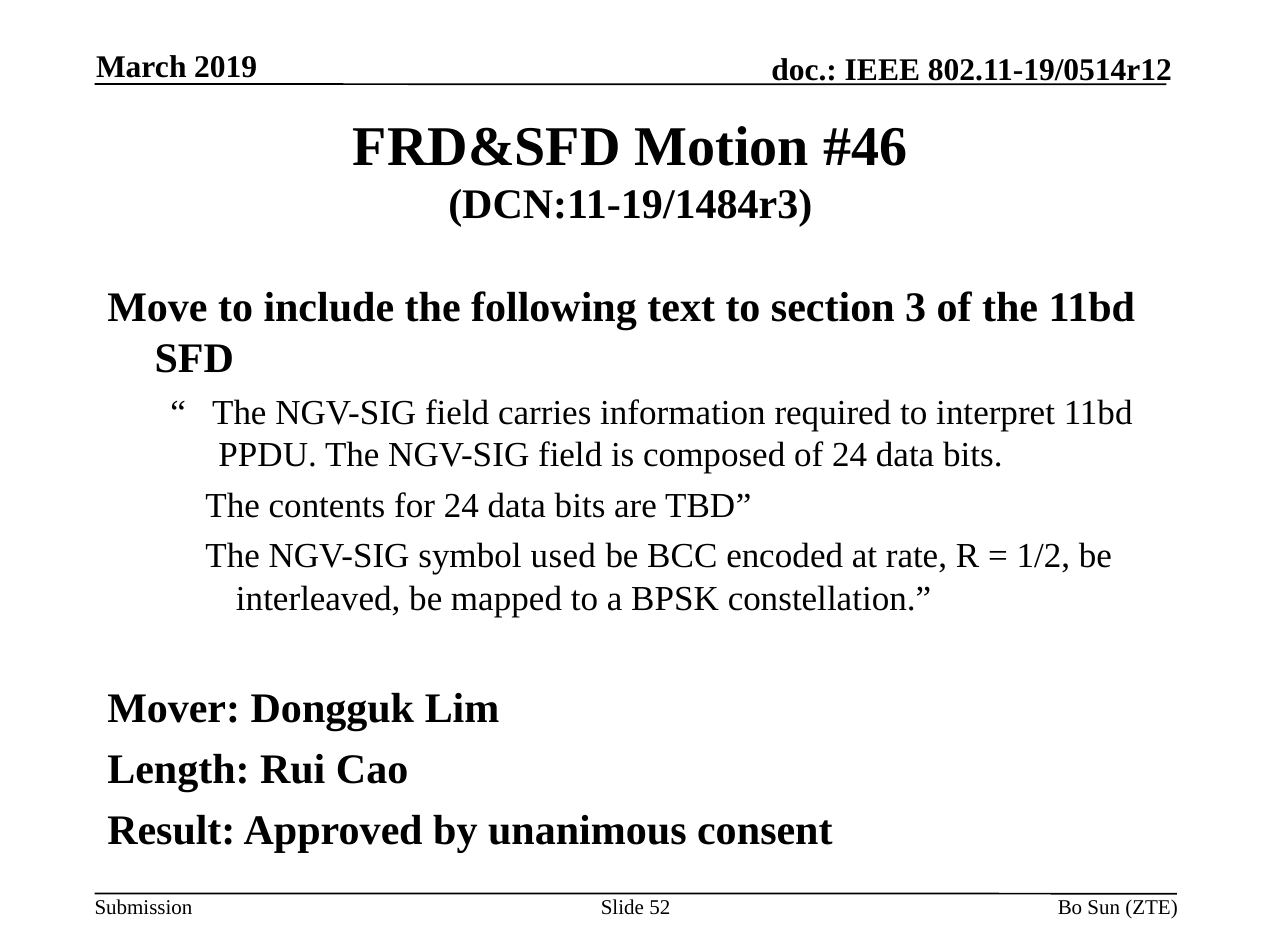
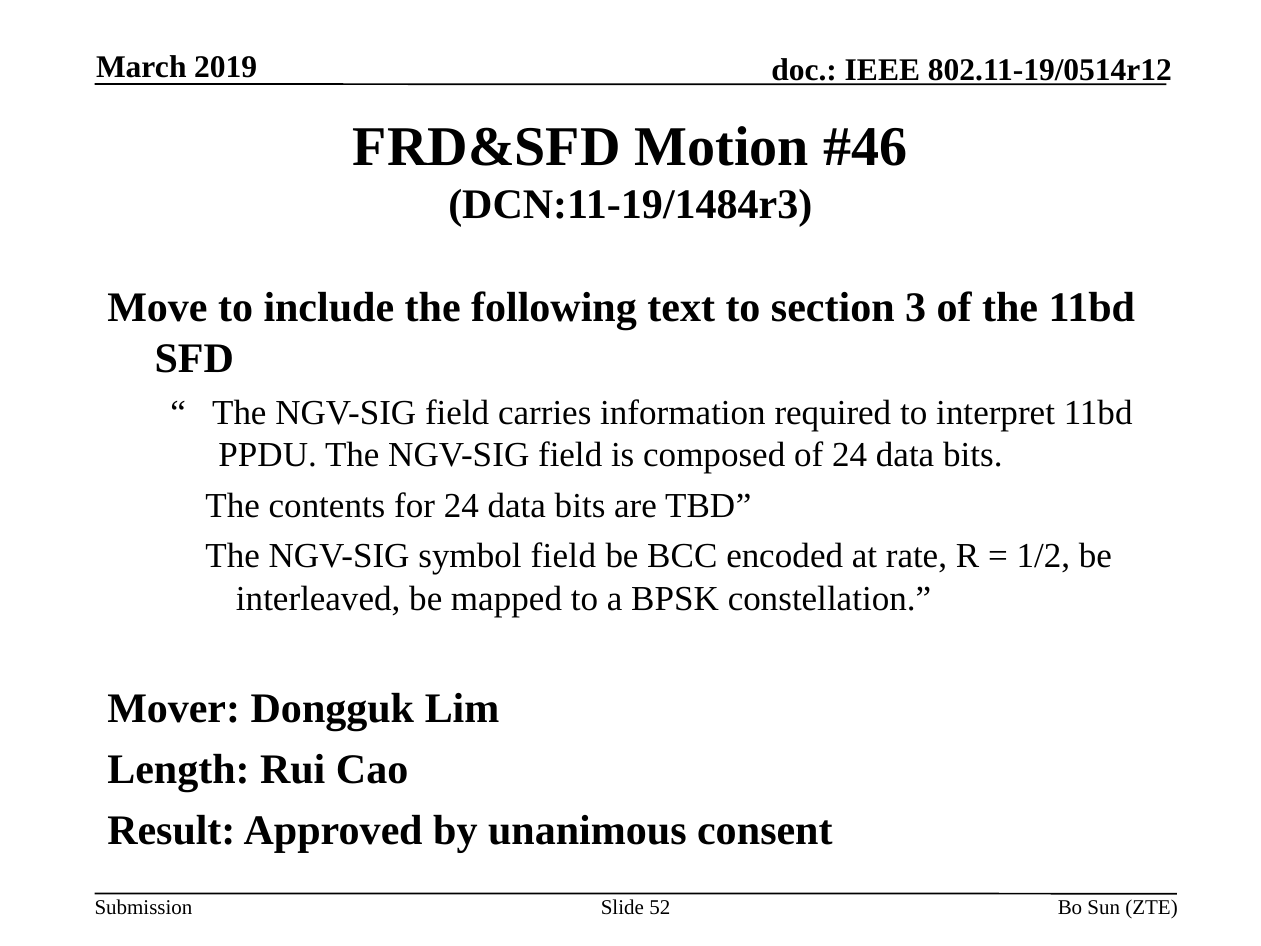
symbol used: used -> field
